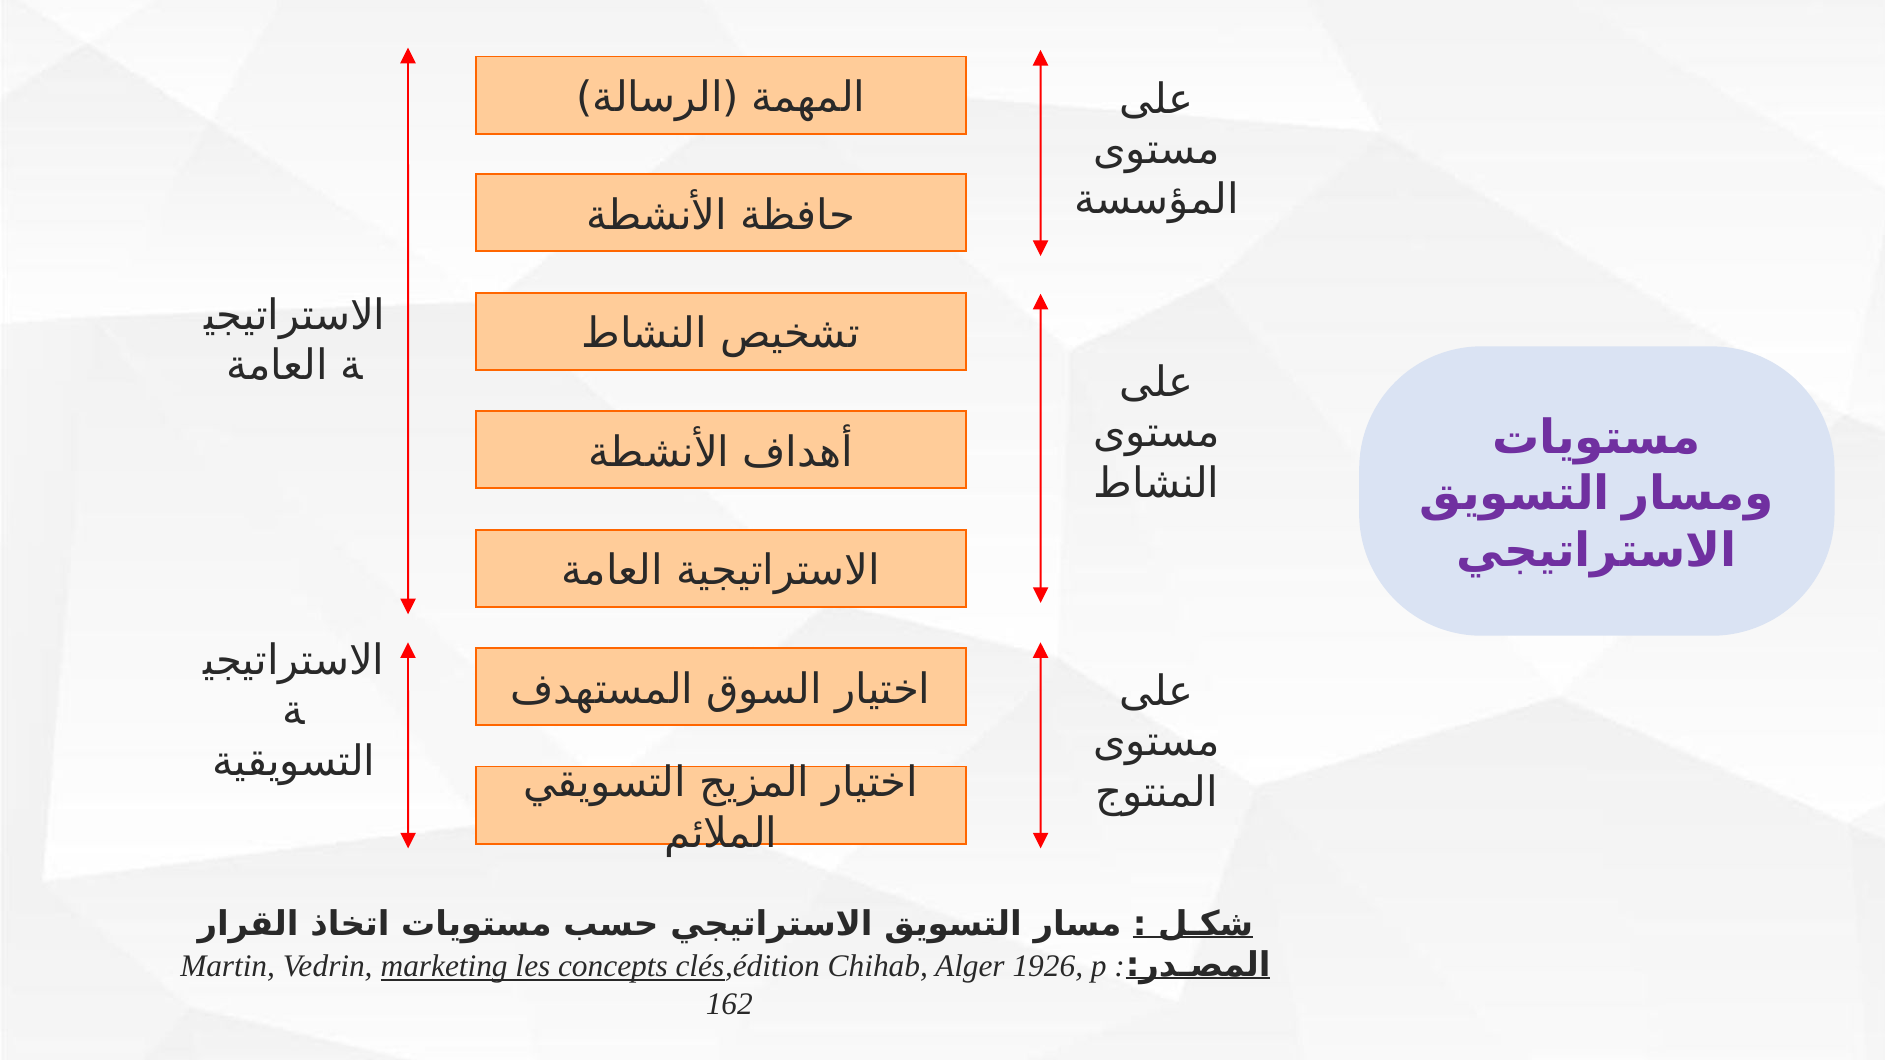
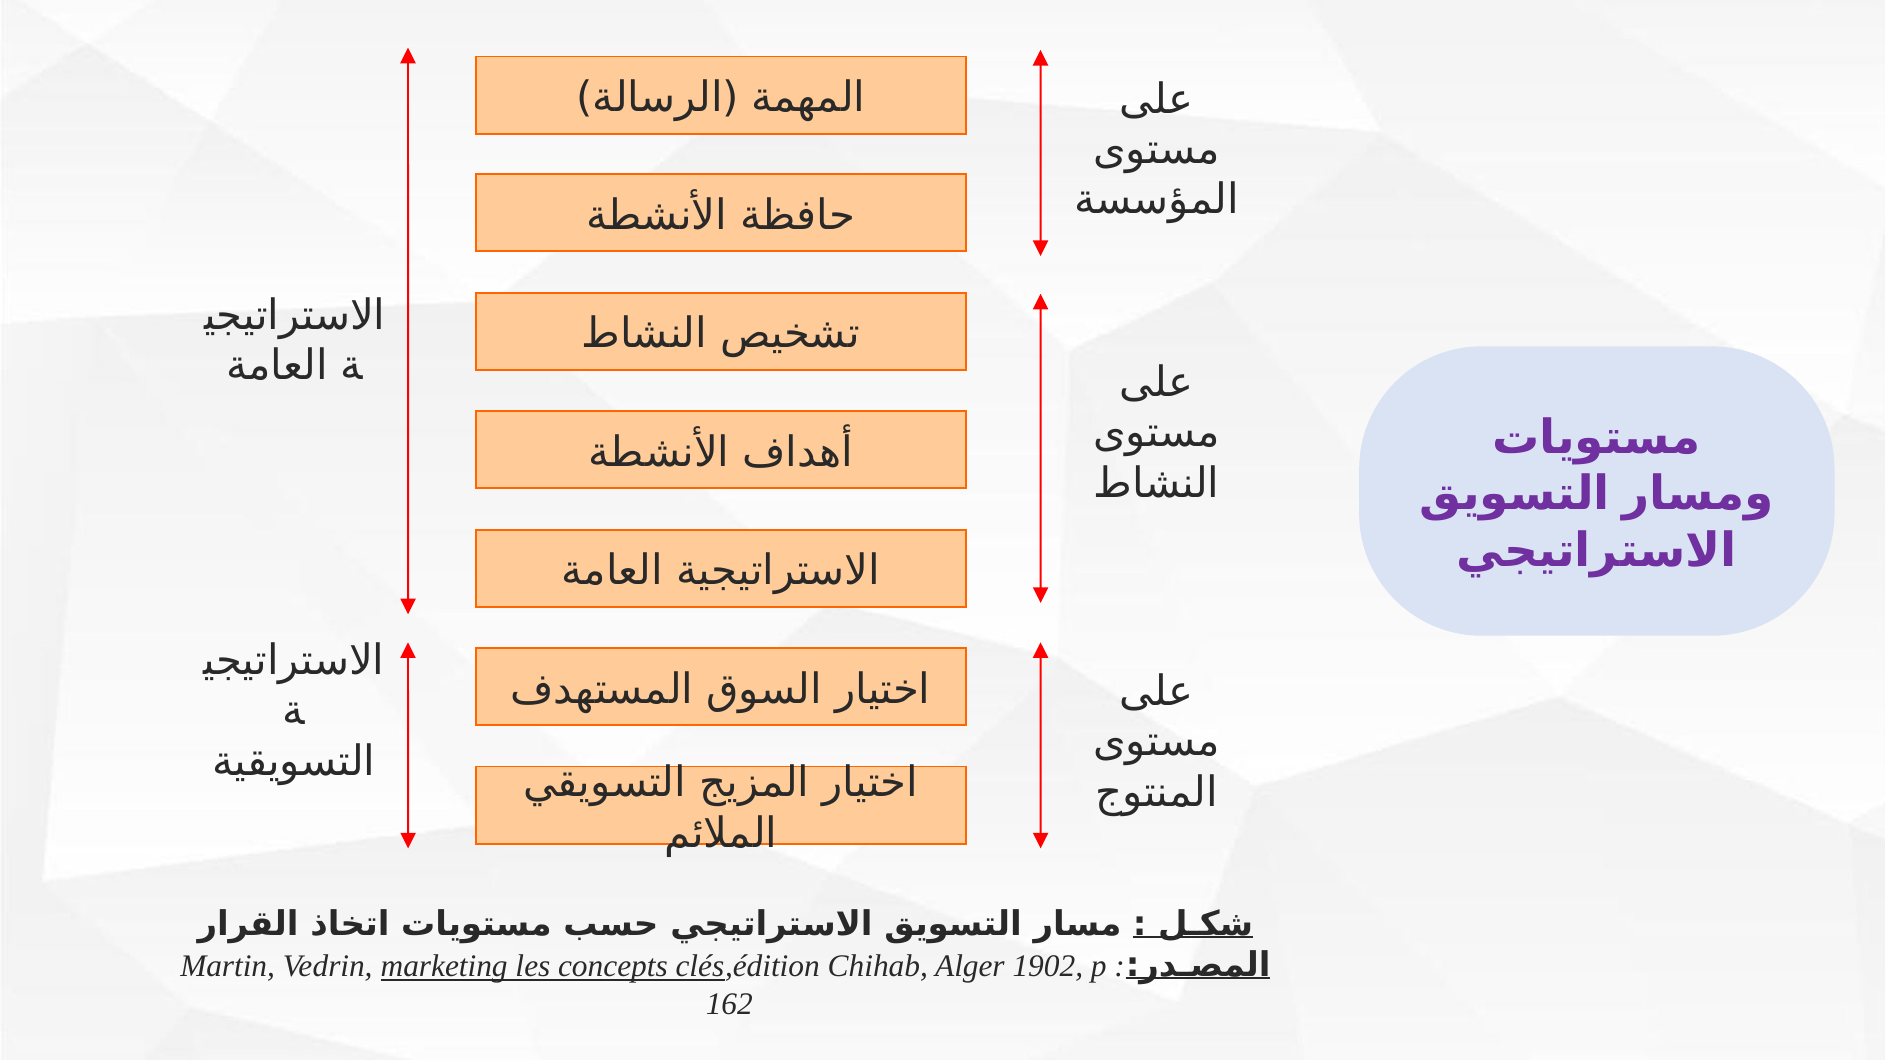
1926: 1926 -> 1902
